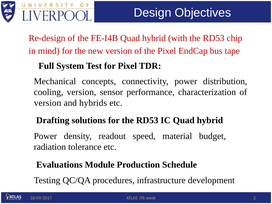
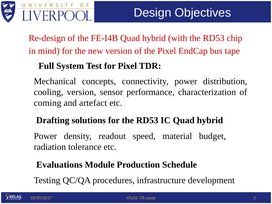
version at (48, 103): version -> coming
hybrids: hybrids -> artefact
